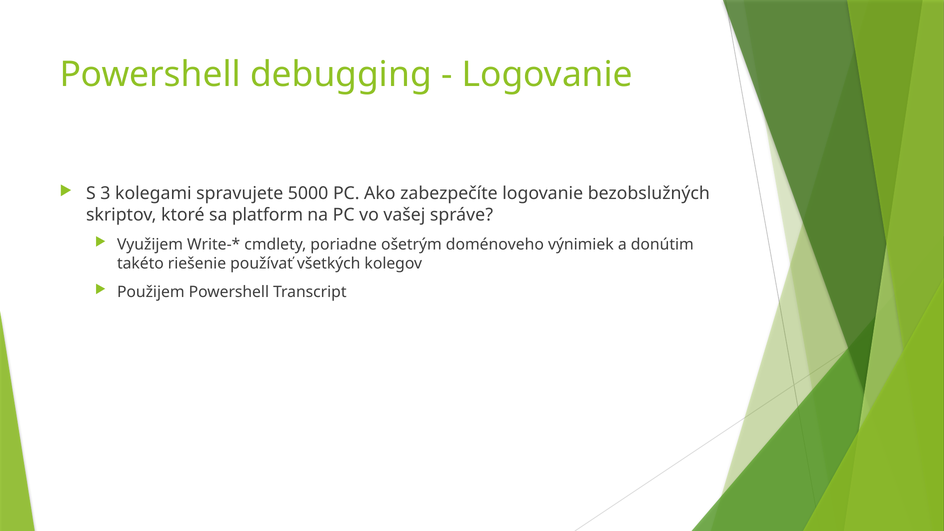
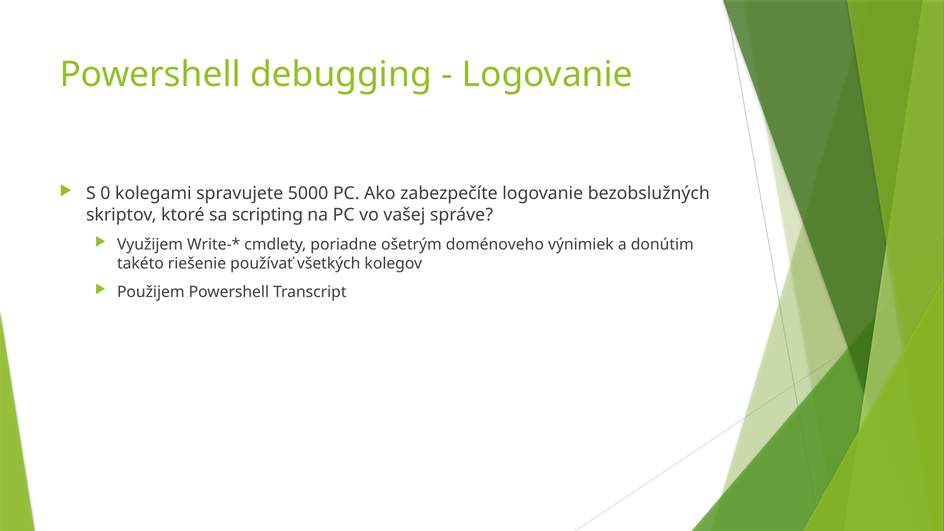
3: 3 -> 0
platform: platform -> scripting
